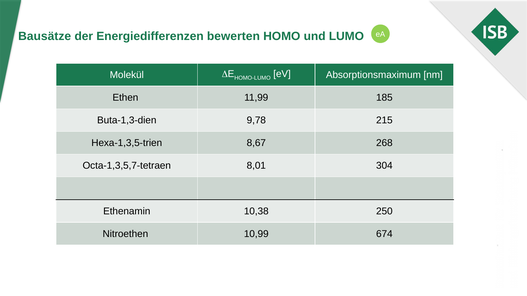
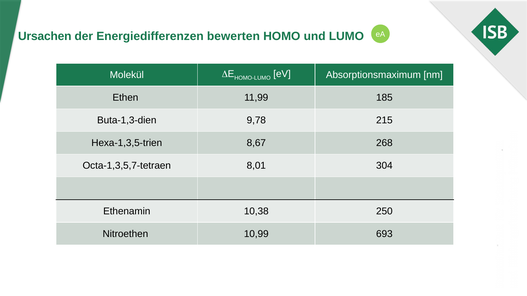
Bausätze: Bausätze -> Ursachen
674: 674 -> 693
